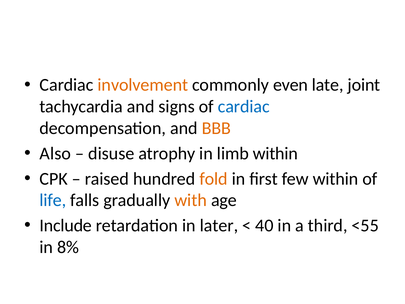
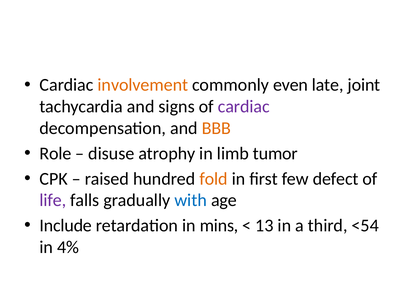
cardiac at (244, 107) colour: blue -> purple
Also: Also -> Role
limb within: within -> tumor
few within: within -> defect
life colour: blue -> purple
with colour: orange -> blue
later: later -> mins
40: 40 -> 13
<55: <55 -> <54
8%: 8% -> 4%
